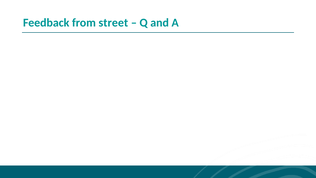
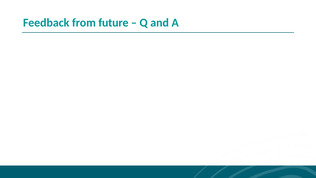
street: street -> future
